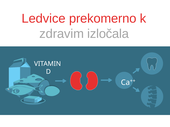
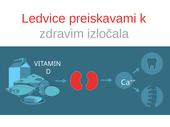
prekomerno: prekomerno -> preiskavami
